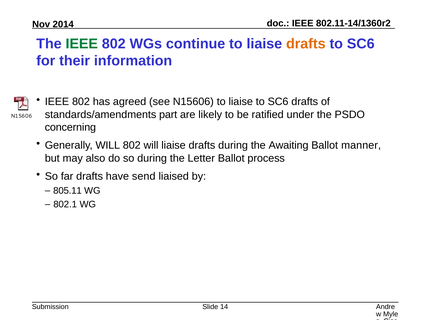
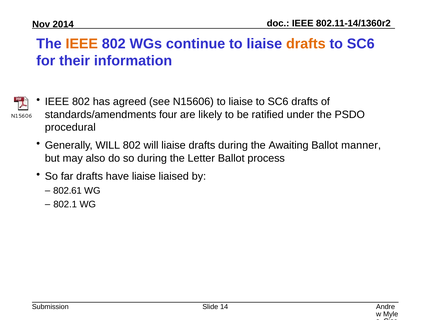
IEEE at (82, 44) colour: green -> orange
part: part -> four
concerning: concerning -> procedural
have send: send -> liaise
805.11: 805.11 -> 802.61
